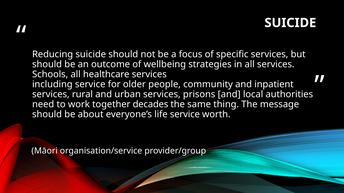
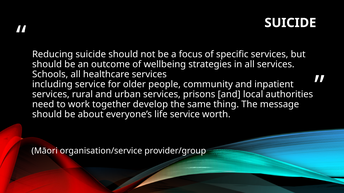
decades: decades -> develop
